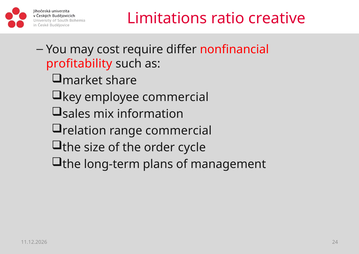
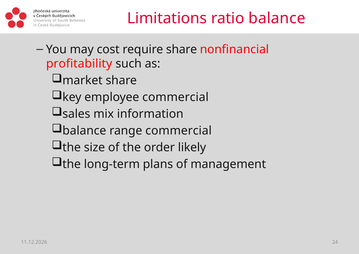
ratio creative: creative -> balance
require differ: differ -> share
relation at (84, 131): relation -> balance
cycle: cycle -> likely
